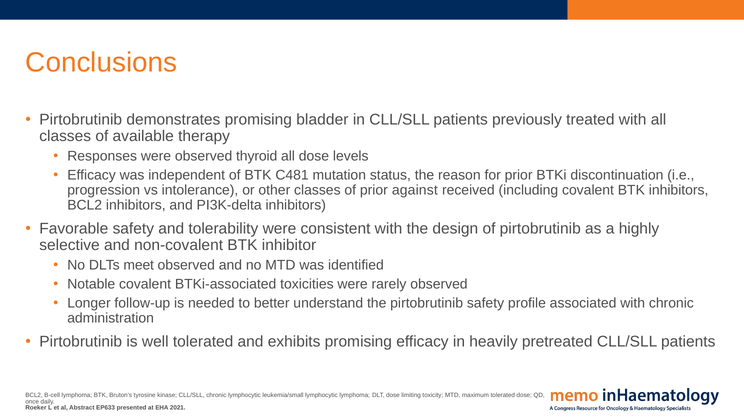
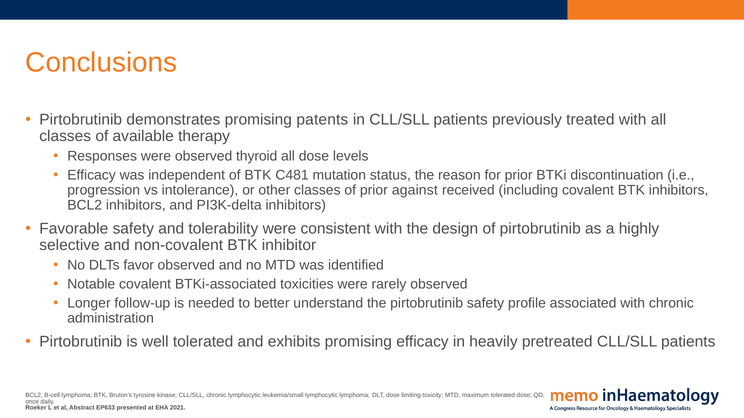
bladder: bladder -> patents
meet: meet -> favor
